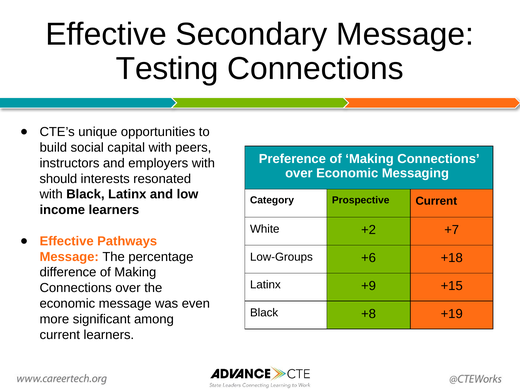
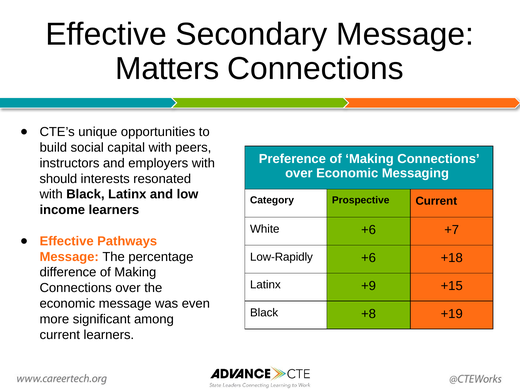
Testing: Testing -> Matters
White +2: +2 -> +6
Low-Groups: Low-Groups -> Low-Rapidly
